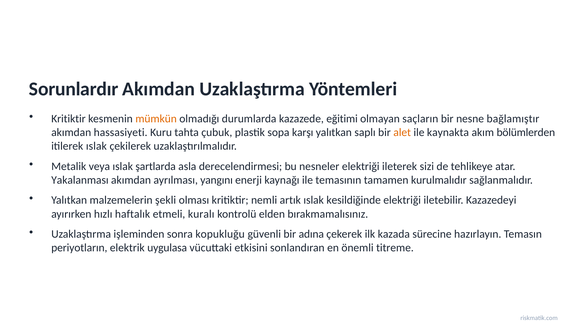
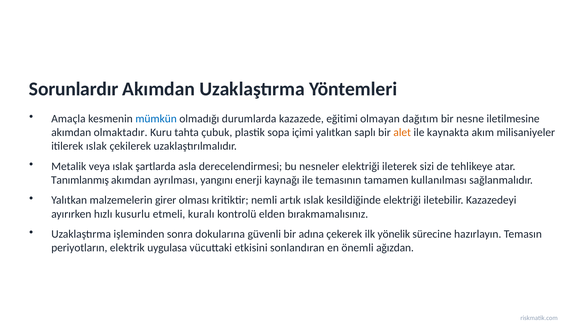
Kritiktir at (68, 119): Kritiktir -> Amaçla
mümkün colour: orange -> blue
saçların: saçların -> dağıtım
bağlamıştır: bağlamıştır -> iletilmesine
hassasiyeti: hassasiyeti -> olmaktadır
karşı: karşı -> içimi
bölümlerden: bölümlerden -> milisaniyeler
Yakalanması: Yakalanması -> Tanımlanmış
kurulmalıdır: kurulmalıdır -> kullanılması
şekli: şekli -> girer
haftalık: haftalık -> kusurlu
kopukluğu: kopukluğu -> dokularına
kazada: kazada -> yönelik
titreme: titreme -> ağızdan
